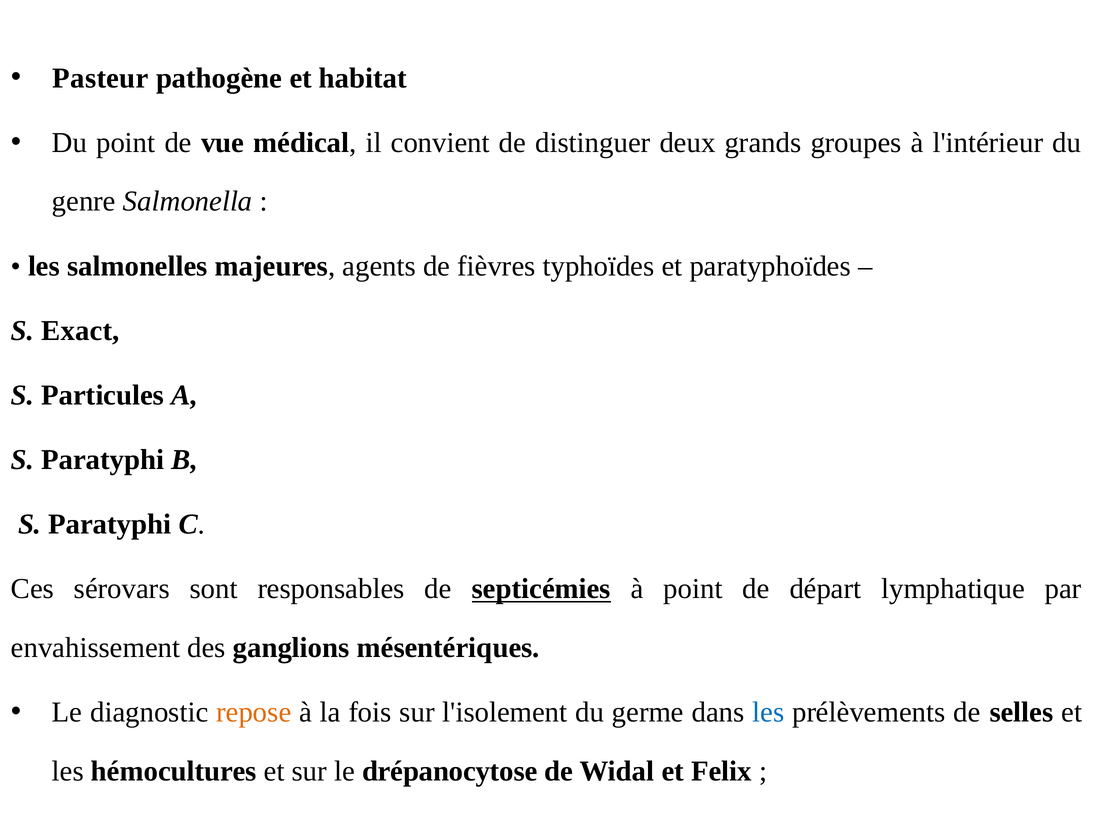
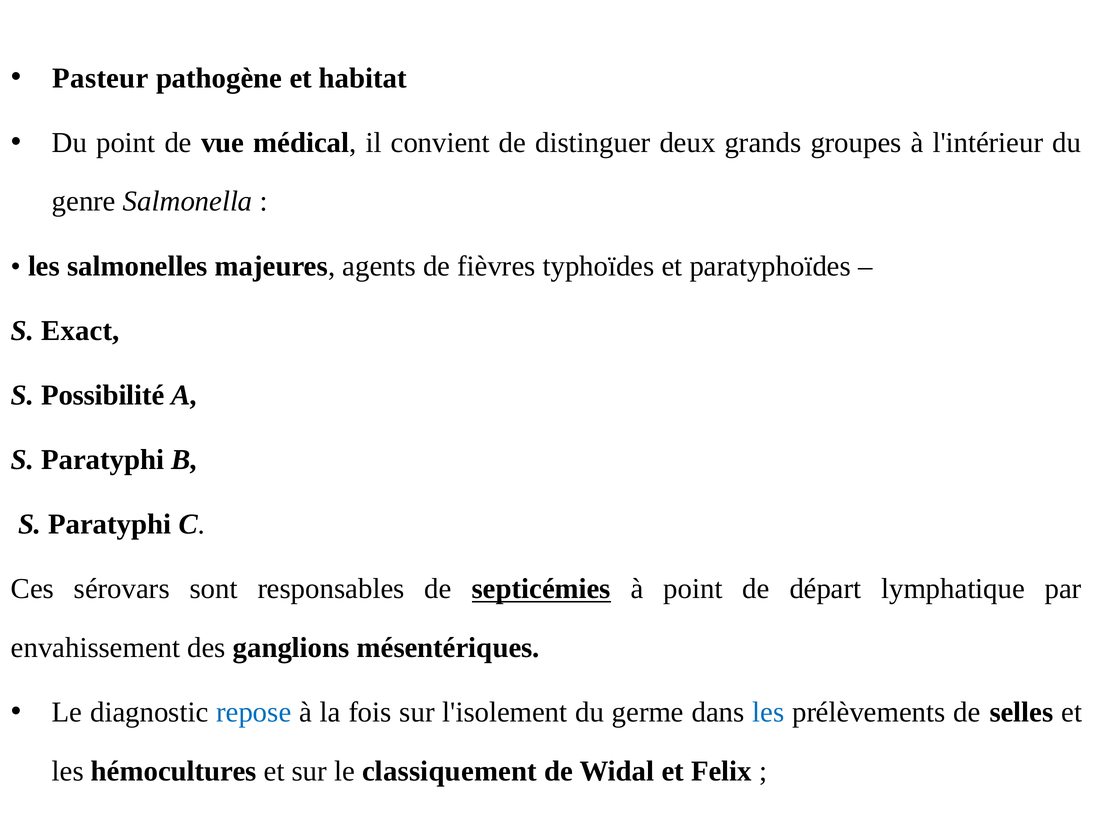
Particules: Particules -> Possibilité
repose colour: orange -> blue
drépanocytose: drépanocytose -> classiquement
